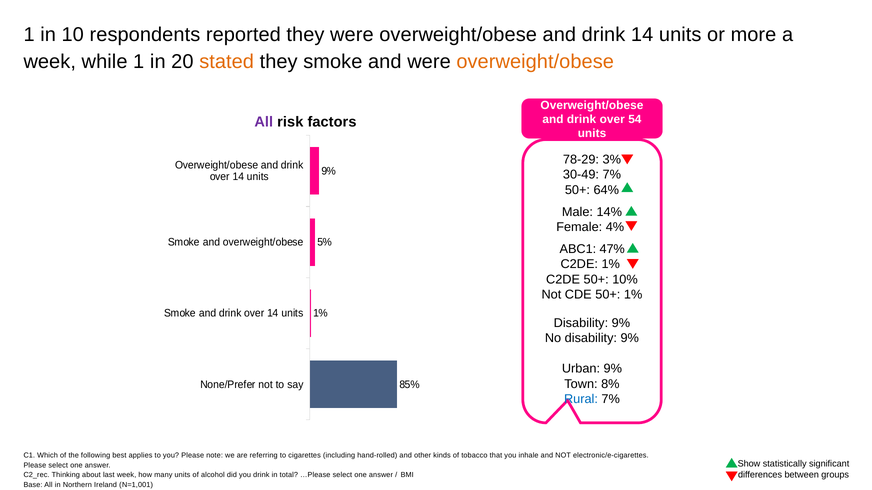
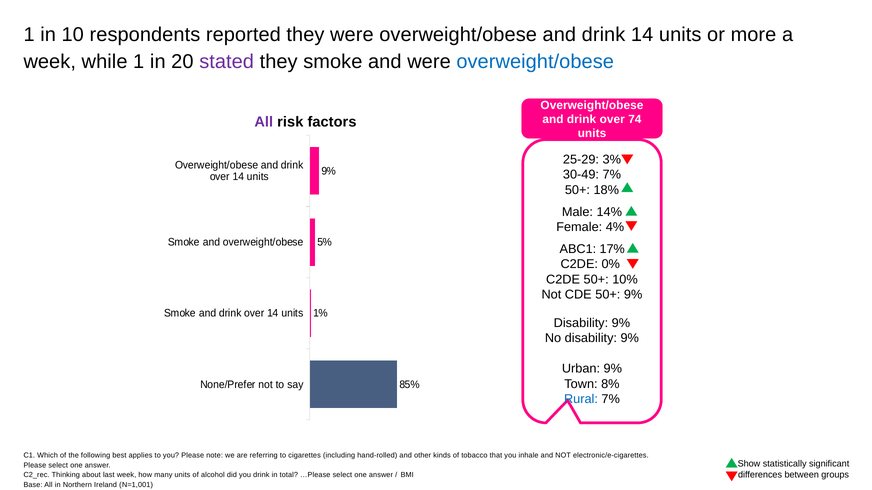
stated colour: orange -> purple
overweight/obese at (535, 62) colour: orange -> blue
54: 54 -> 74
78-29: 78-29 -> 25-29
64%: 64% -> 18%
47%: 47% -> 17%
C2DE 1%: 1% -> 0%
50+ 1%: 1% -> 9%
